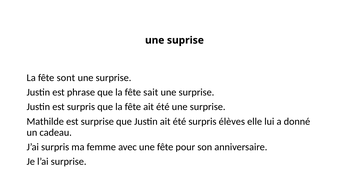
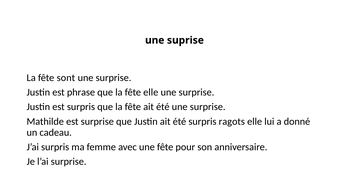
fête sait: sait -> elle
élèves: élèves -> ragots
